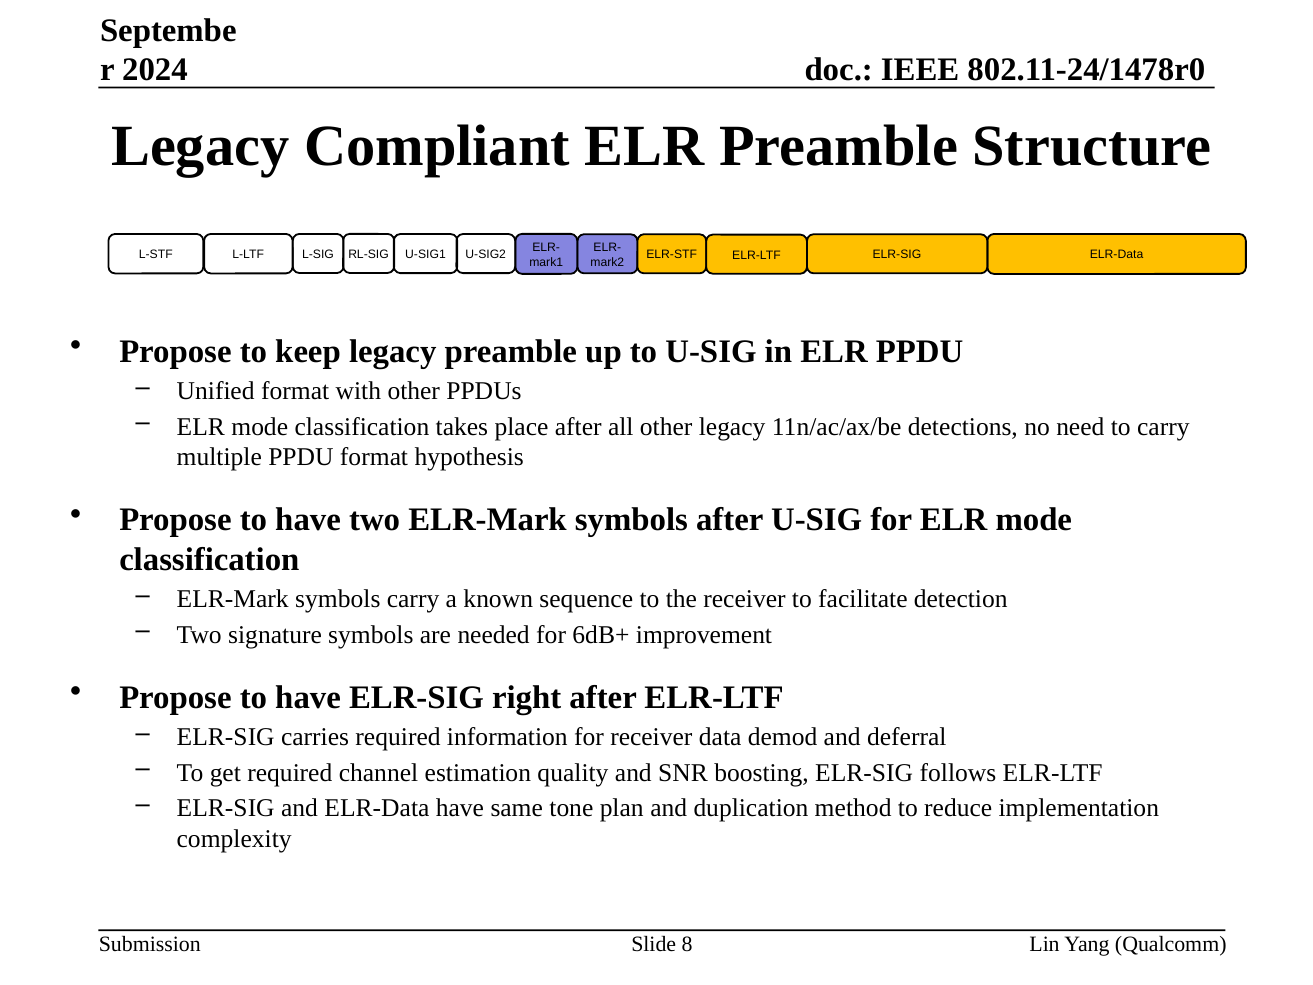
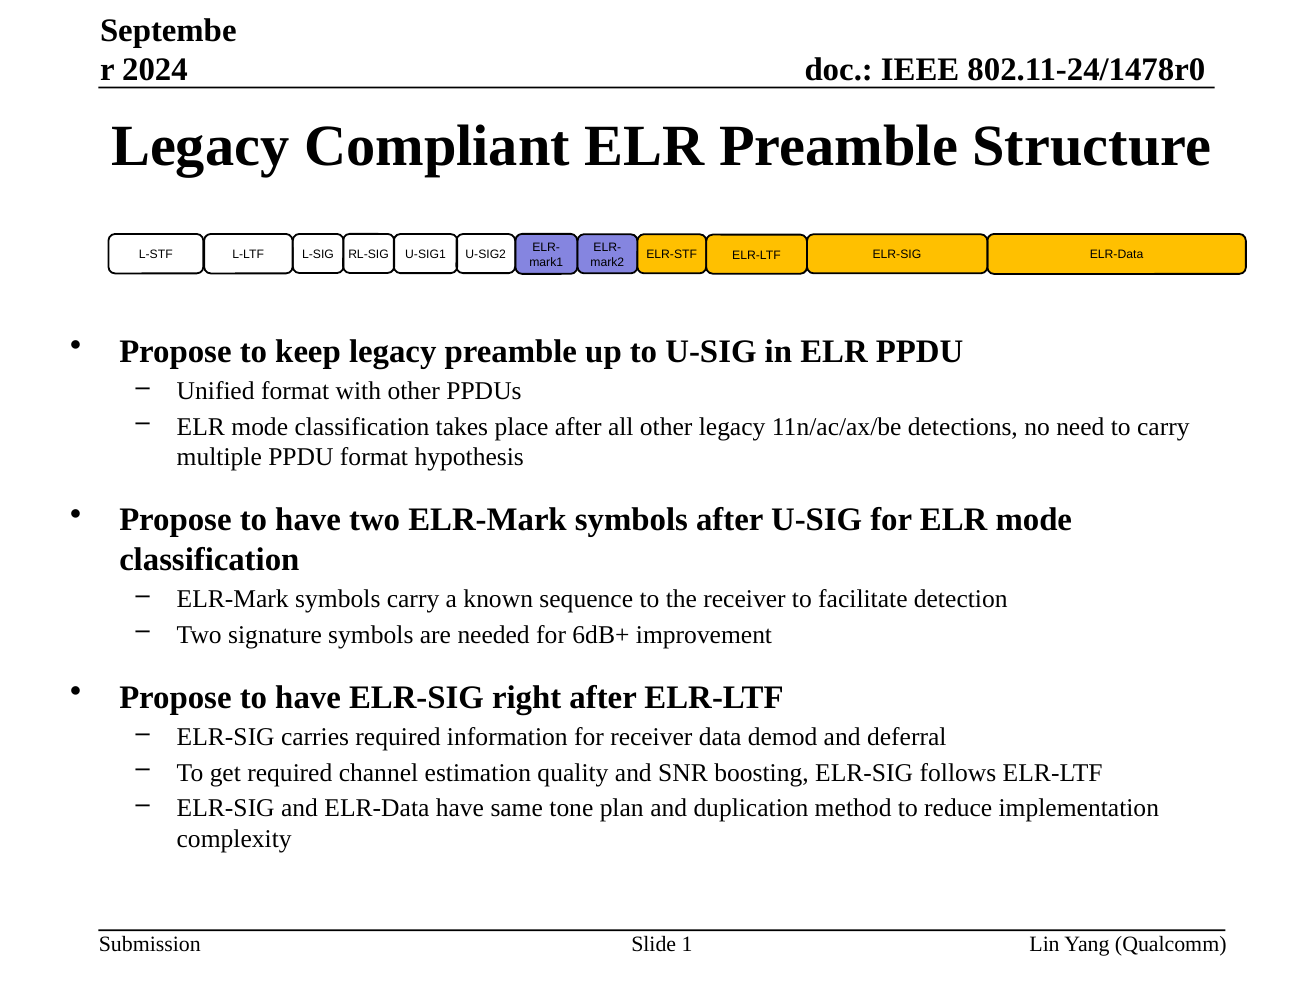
8: 8 -> 1
